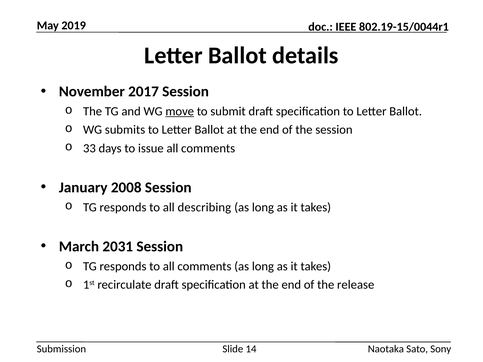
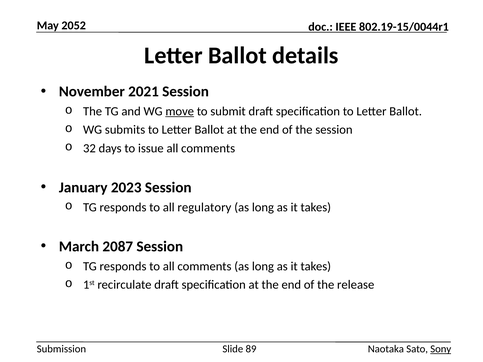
2019: 2019 -> 2052
2017: 2017 -> 2021
33: 33 -> 32
2008: 2008 -> 2023
describing: describing -> regulatory
2031: 2031 -> 2087
14: 14 -> 89
Sony underline: none -> present
